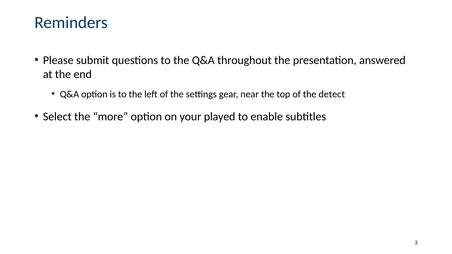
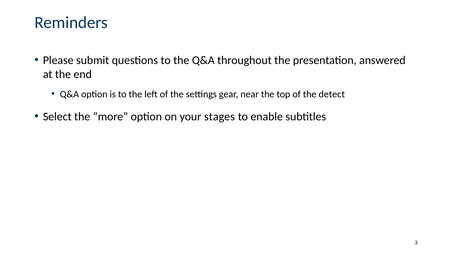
played: played -> stages
